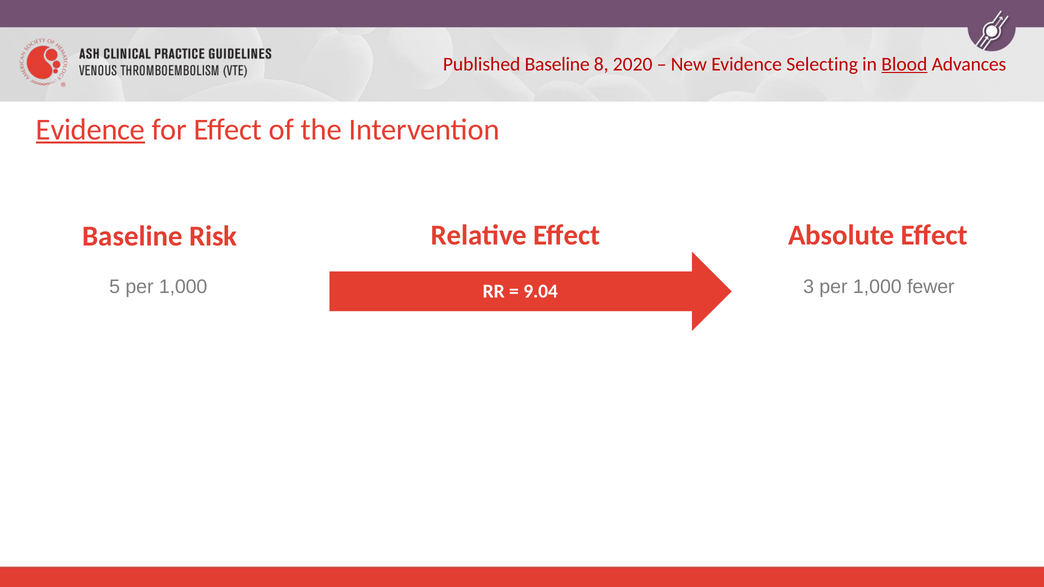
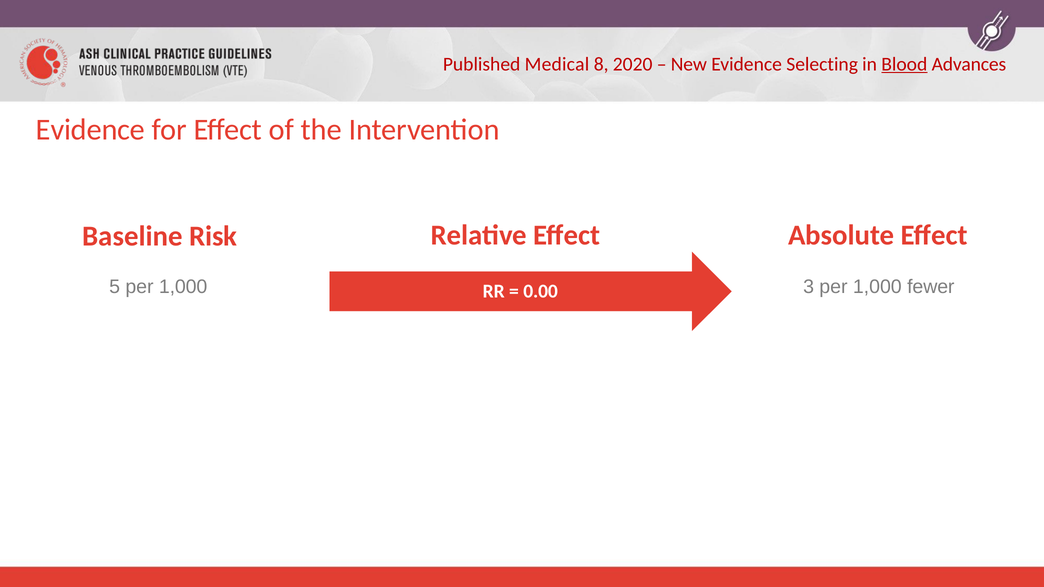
Published Baseline: Baseline -> Medical
Evidence at (90, 130) underline: present -> none
9.04: 9.04 -> 0.00
